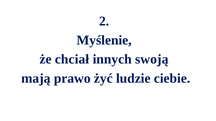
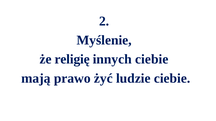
chciał: chciał -> religię
innych swoją: swoją -> ciebie
